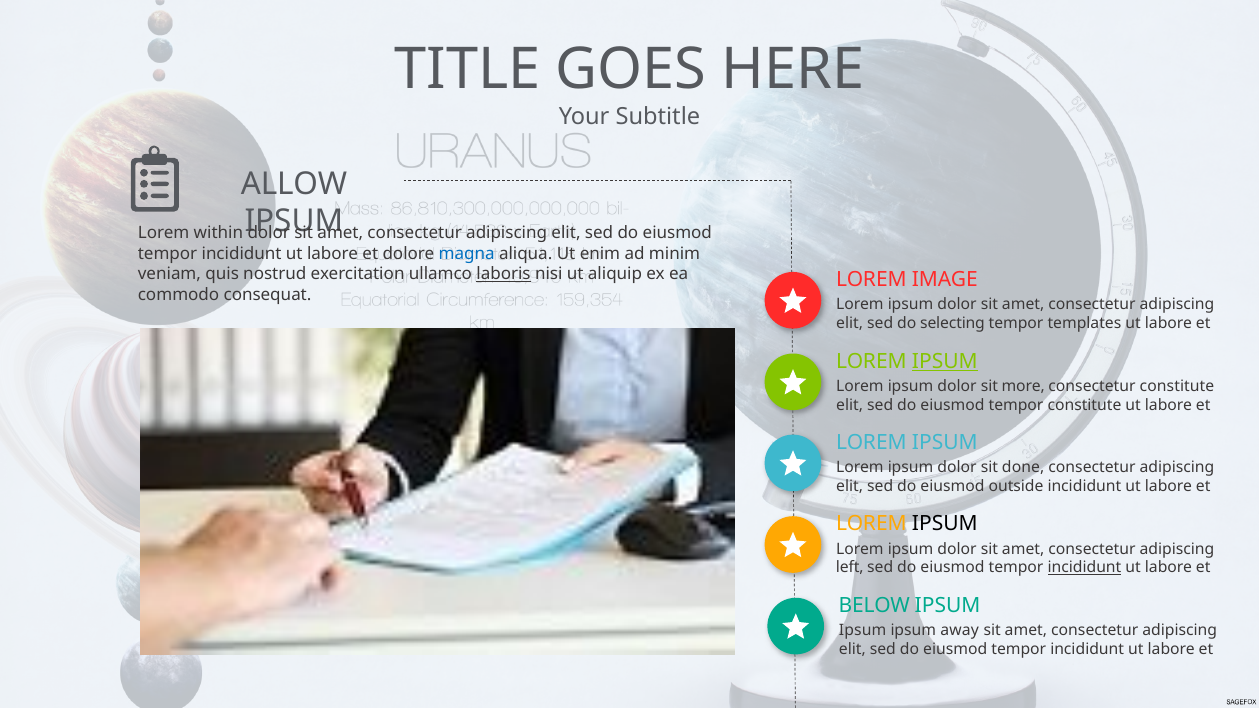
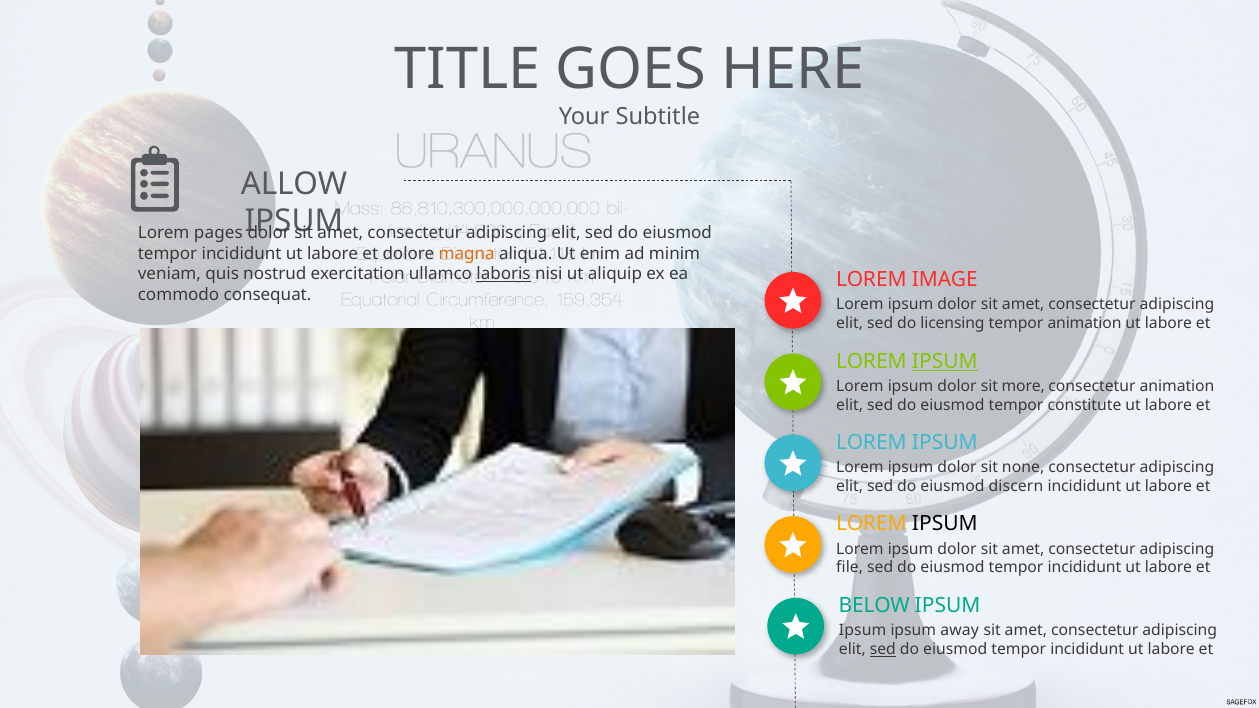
within: within -> pages
magna colour: blue -> orange
selecting: selecting -> licensing
tempor templates: templates -> animation
consectetur constitute: constitute -> animation
done: done -> none
outside: outside -> discern
left: left -> file
incididunt at (1084, 568) underline: present -> none
sed at (883, 649) underline: none -> present
